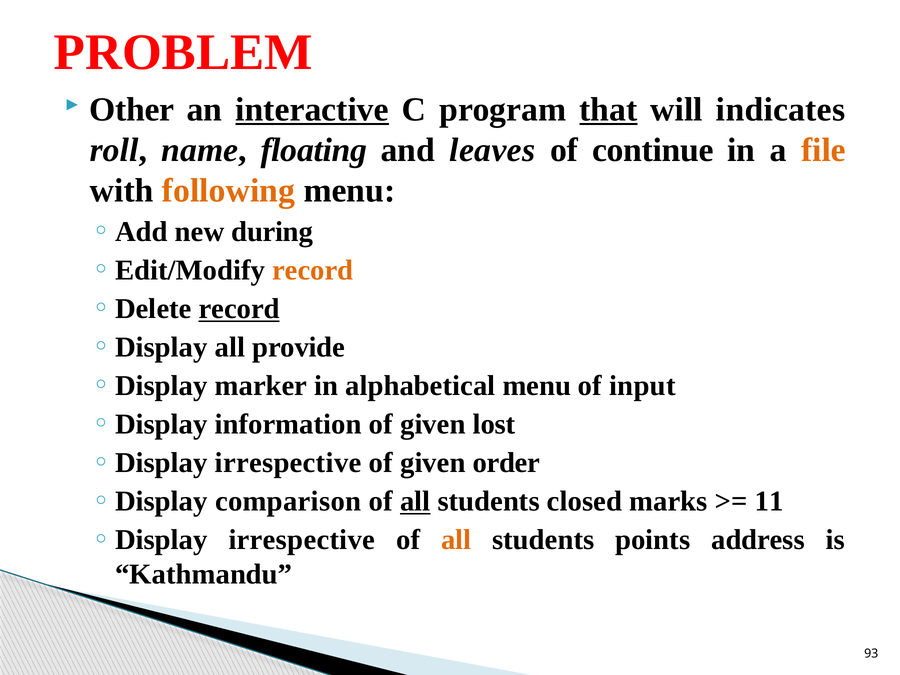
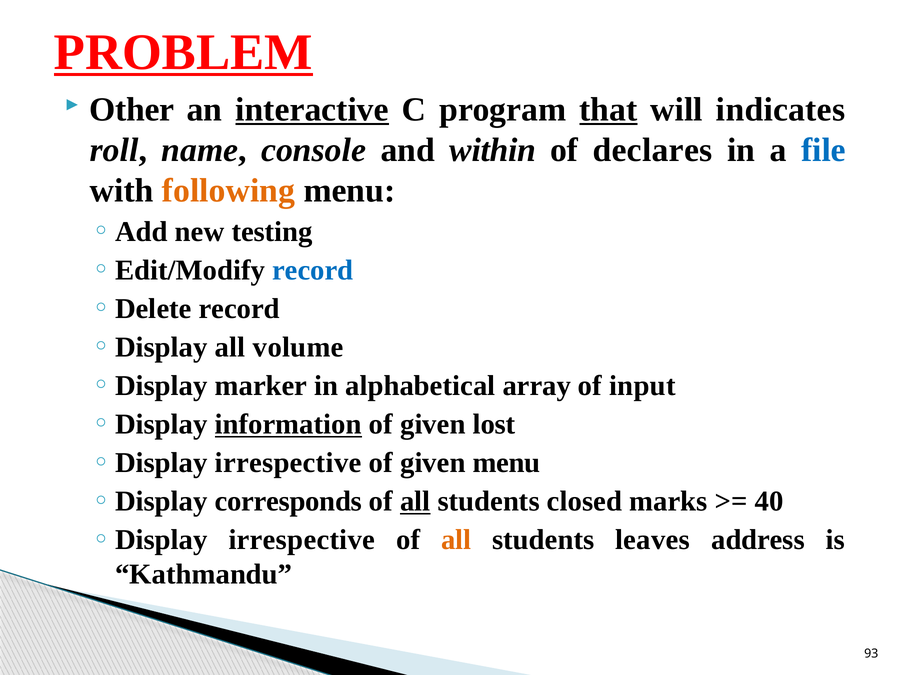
PROBLEM underline: none -> present
floating: floating -> console
leaves: leaves -> within
continue: continue -> declares
file colour: orange -> blue
during: during -> testing
record at (313, 270) colour: orange -> blue
record at (239, 309) underline: present -> none
provide: provide -> volume
alphabetical menu: menu -> array
information underline: none -> present
given order: order -> menu
comparison: comparison -> corresponds
11: 11 -> 40
points: points -> leaves
